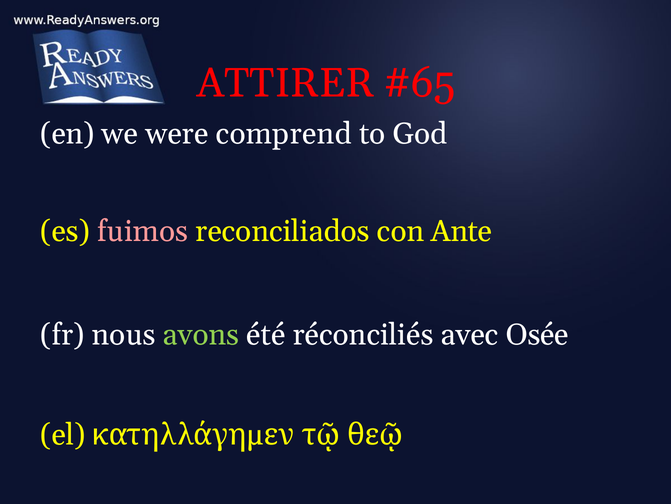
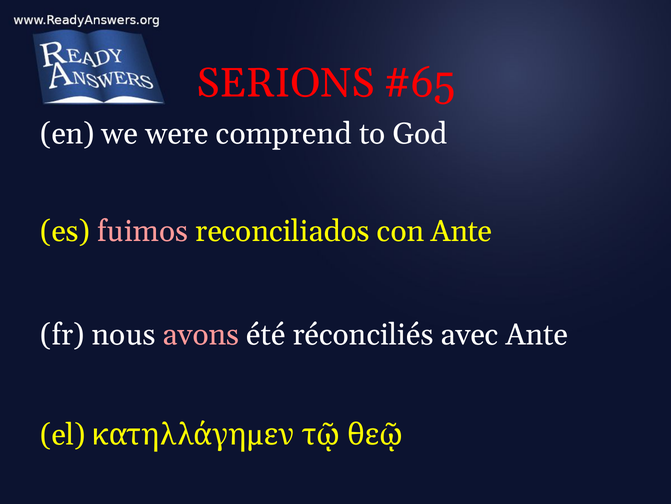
ATTIRER: ATTIRER -> SERIONS
avons colour: light green -> pink
avec Osée: Osée -> Ante
